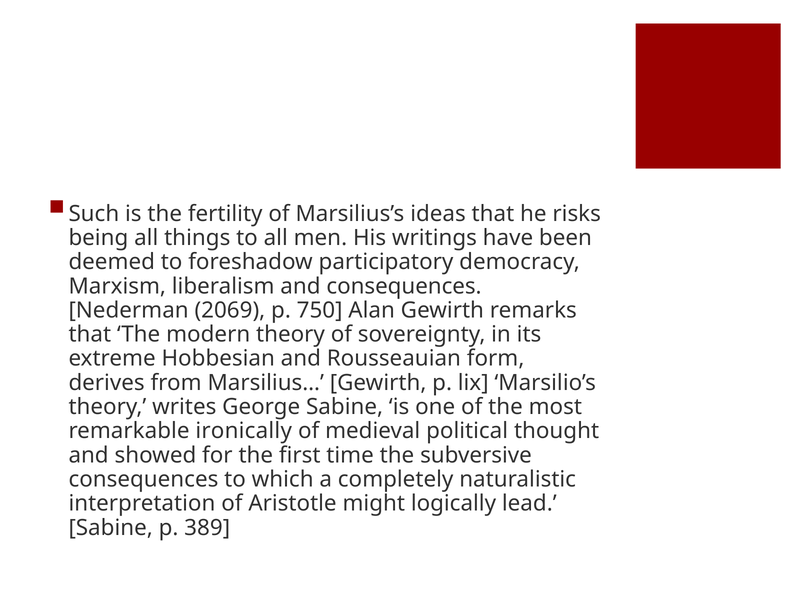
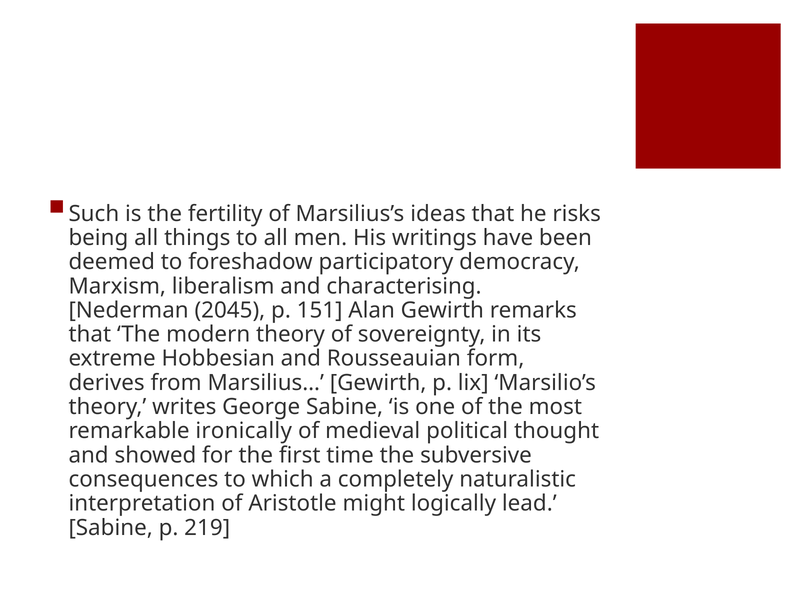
and consequences: consequences -> characterising
2069: 2069 -> 2045
750: 750 -> 151
389: 389 -> 219
